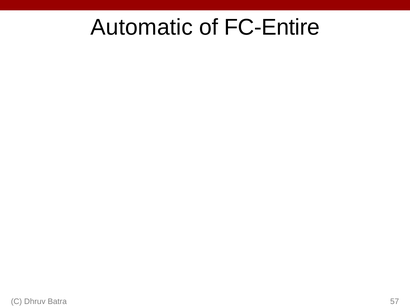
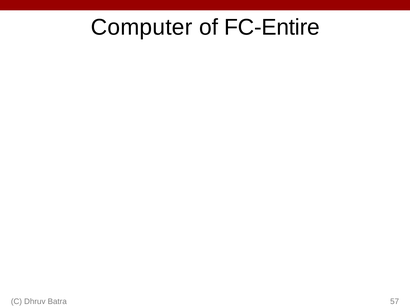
Automatic: Automatic -> Computer
